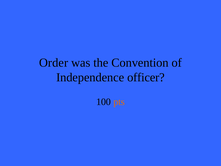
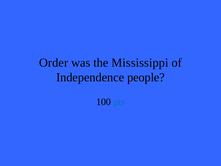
Convention: Convention -> Mississippi
officer: officer -> people
pts colour: orange -> blue
